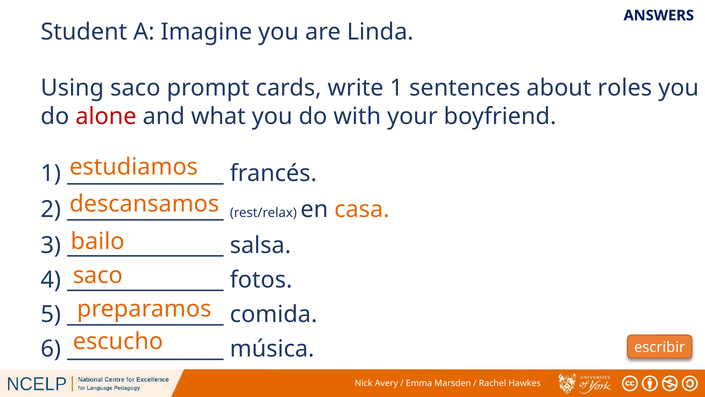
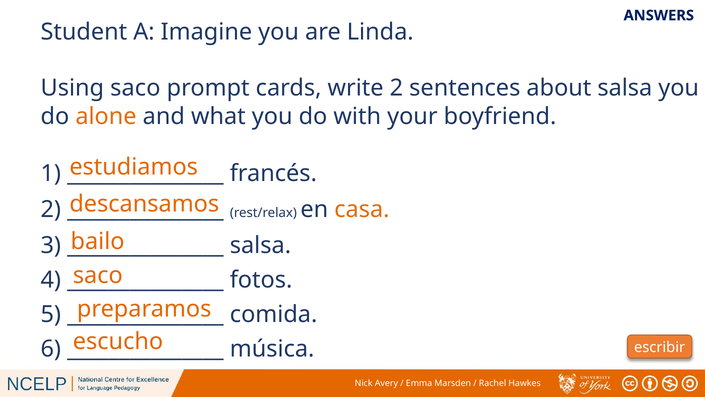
write 1: 1 -> 2
about roles: roles -> salsa
alone colour: red -> orange
